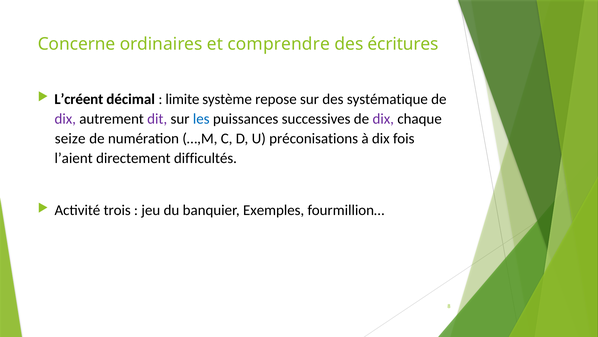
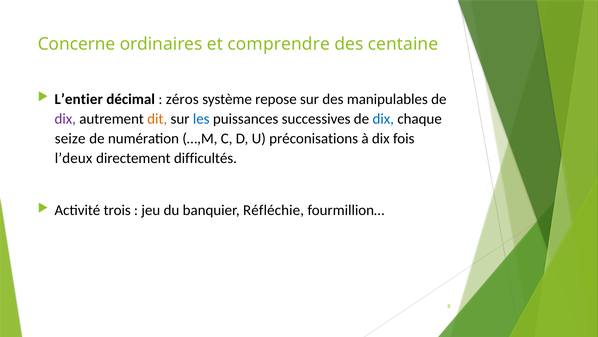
écritures: écritures -> centaine
L’créent: L’créent -> L’entier
limite: limite -> zéros
systématique: systématique -> manipulables
dit colour: purple -> orange
dix at (383, 119) colour: purple -> blue
l’aient: l’aient -> l’deux
Exemples: Exemples -> Réfléchie
